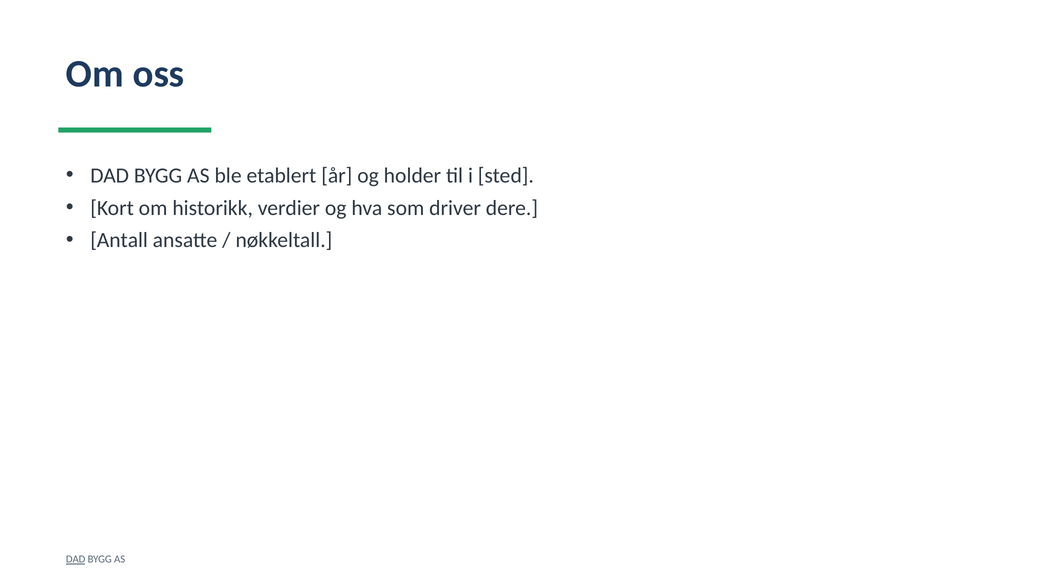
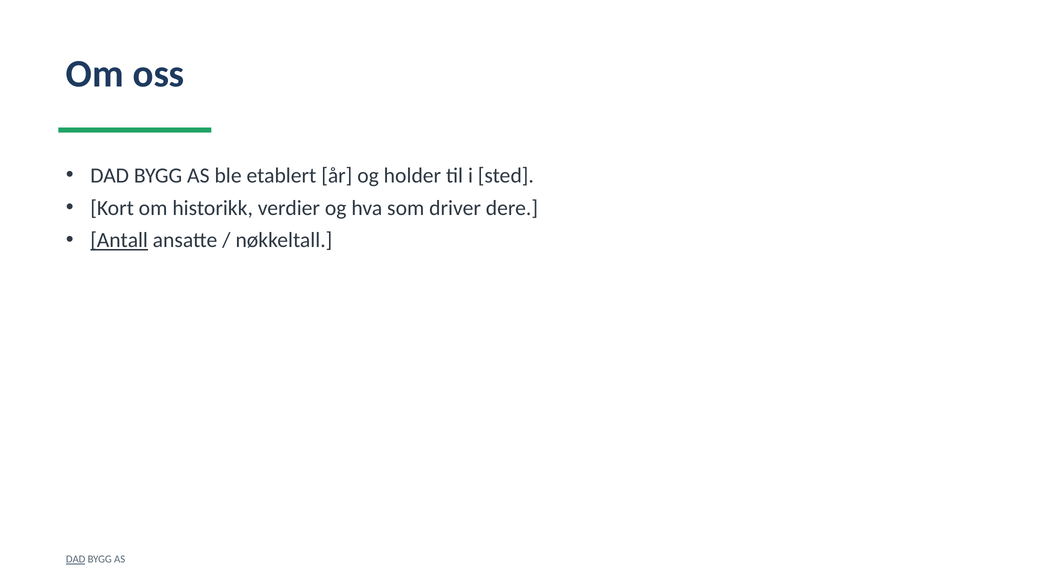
Antall underline: none -> present
